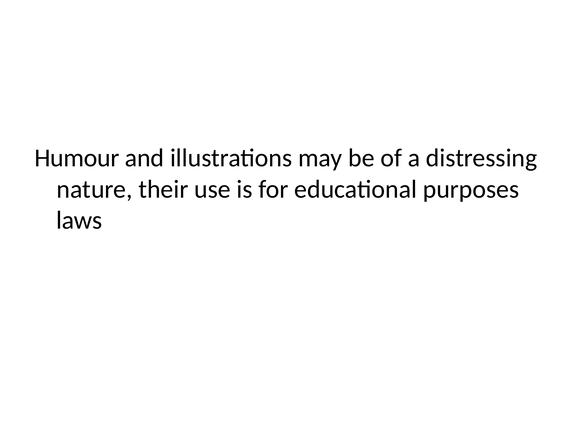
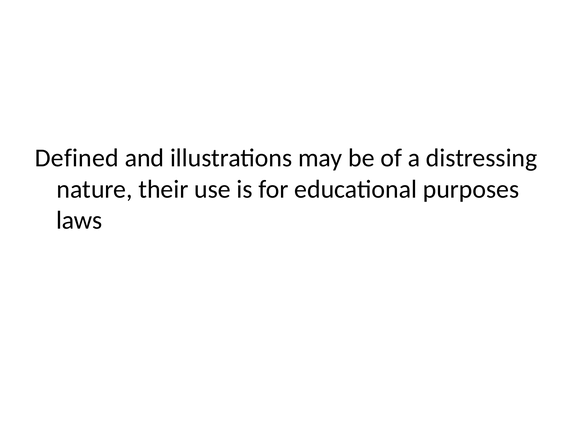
Humour: Humour -> Defined
